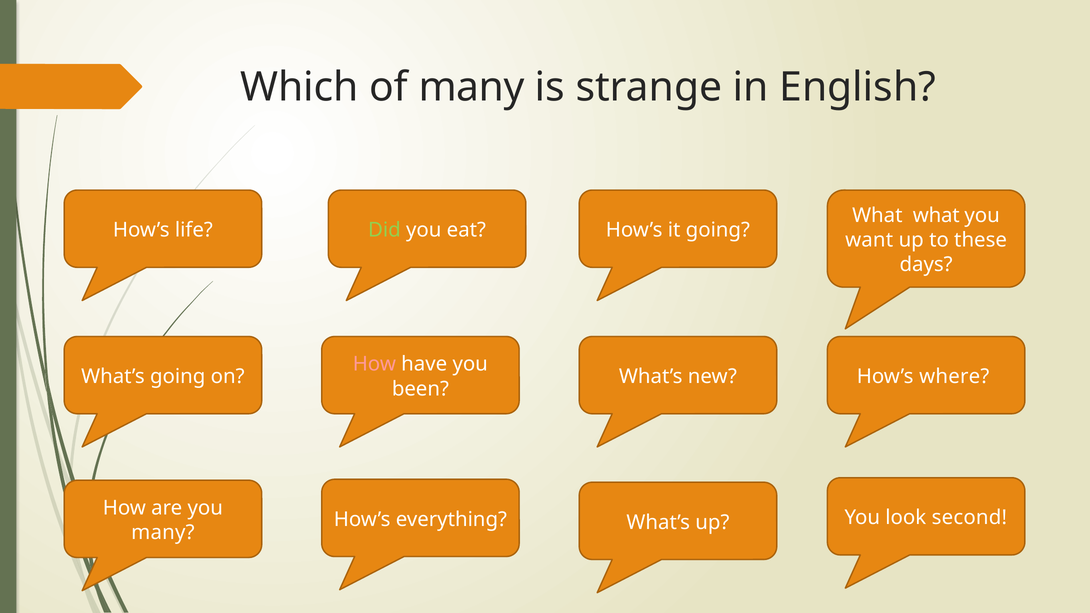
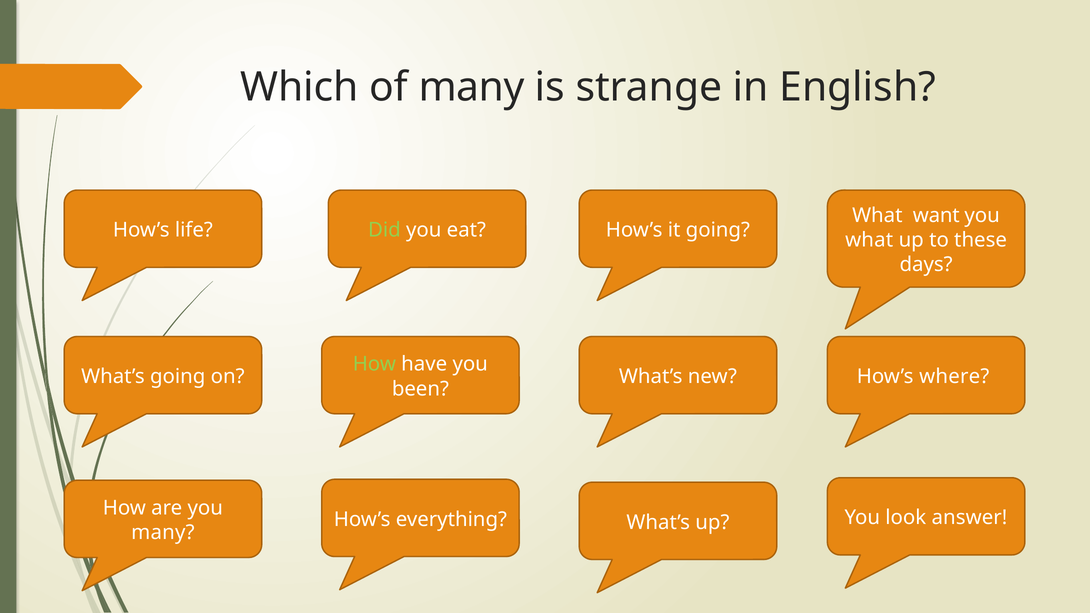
What what: what -> want
want at (869, 240): want -> what
How at (374, 364) colour: pink -> light green
second: second -> answer
